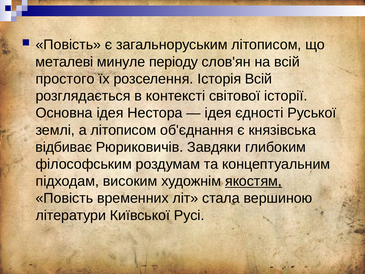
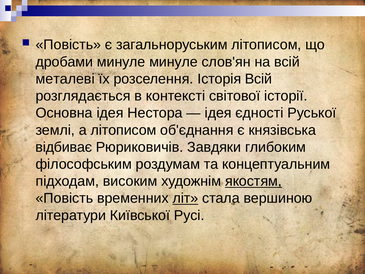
металеві: металеві -> дробами
минуле періоду: періоду -> минуле
простого: простого -> металеві
літ underline: none -> present
